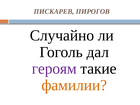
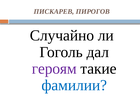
фамилии colour: orange -> blue
